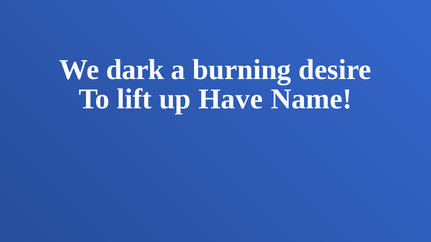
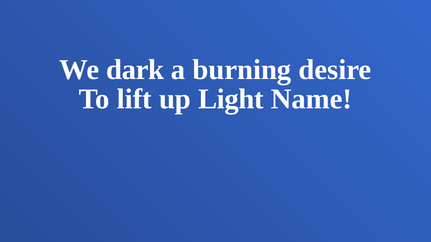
Have: Have -> Light
